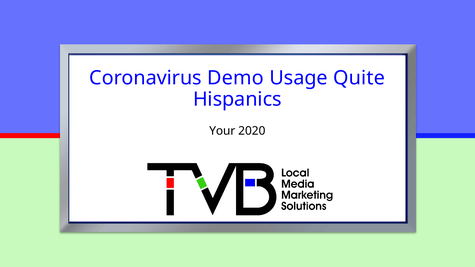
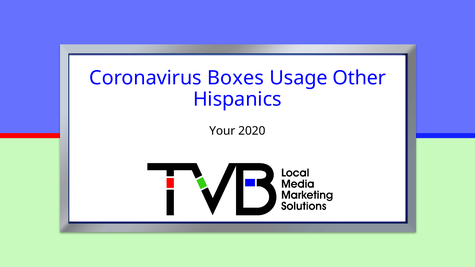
Demo: Demo -> Boxes
Quite: Quite -> Other
